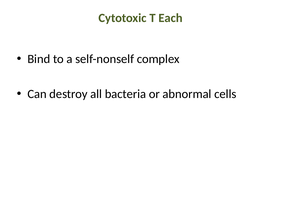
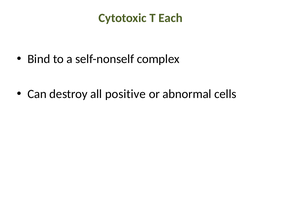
bacteria: bacteria -> positive
